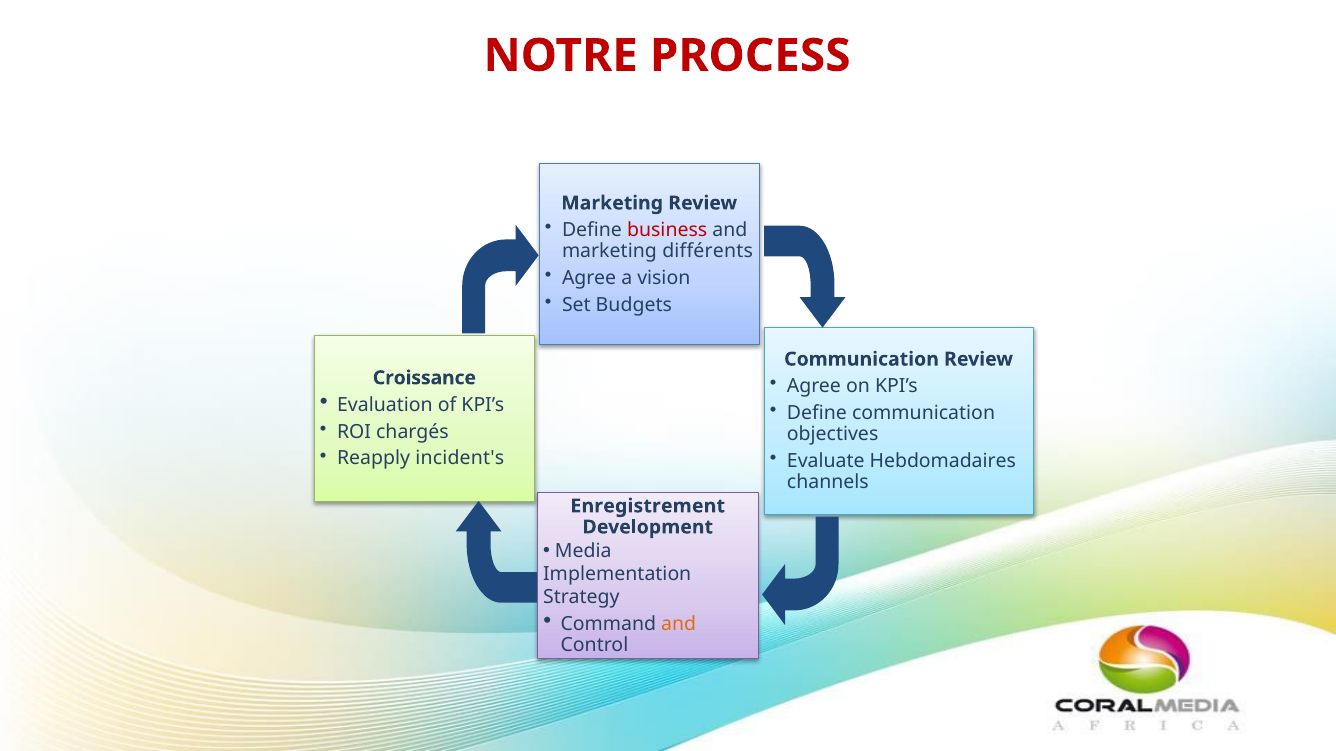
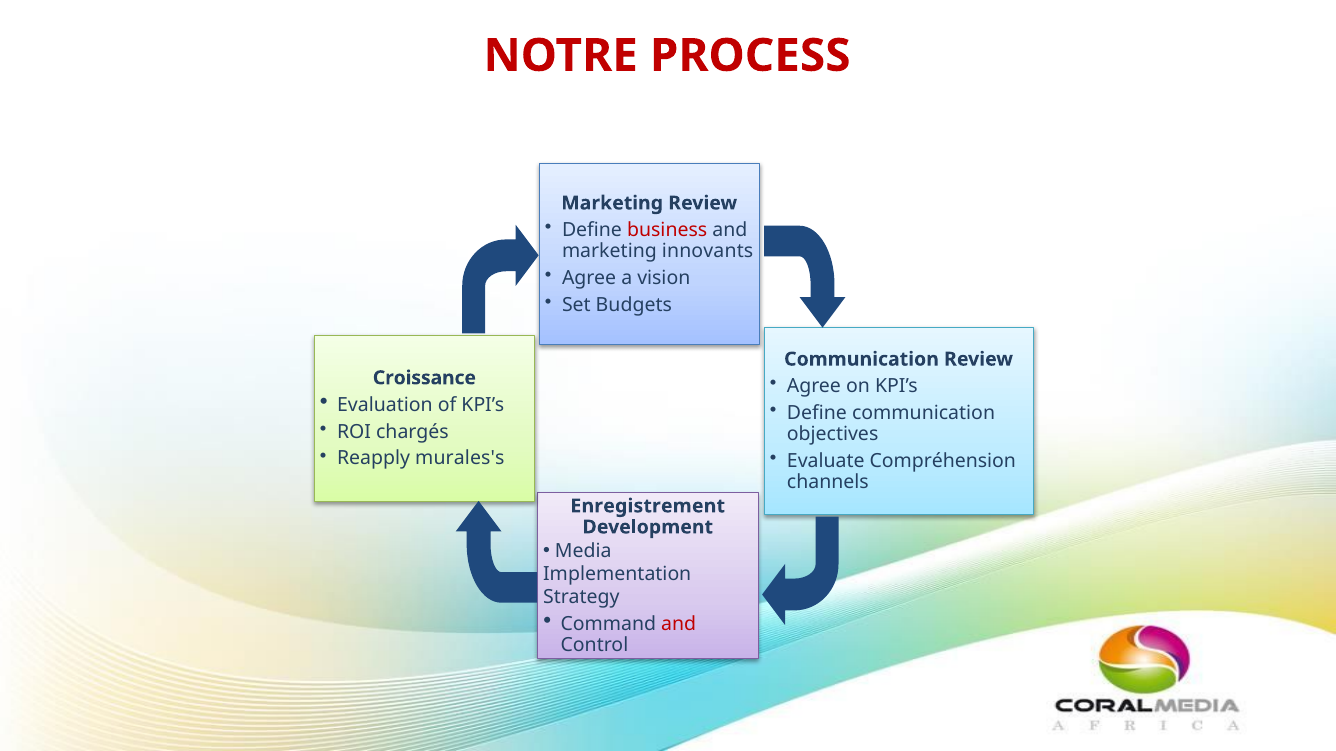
différents: différents -> innovants
incident's: incident's -> murales's
Hebdomadaires: Hebdomadaires -> Compréhension
and at (679, 624) colour: orange -> red
